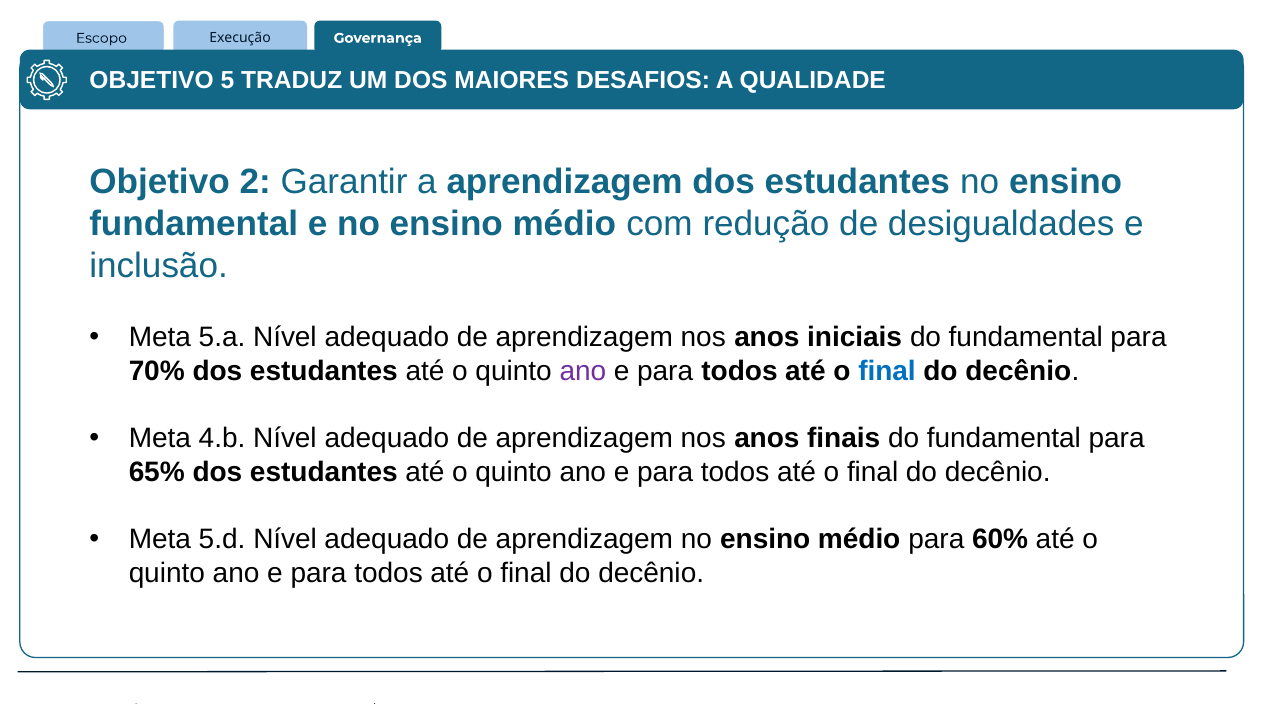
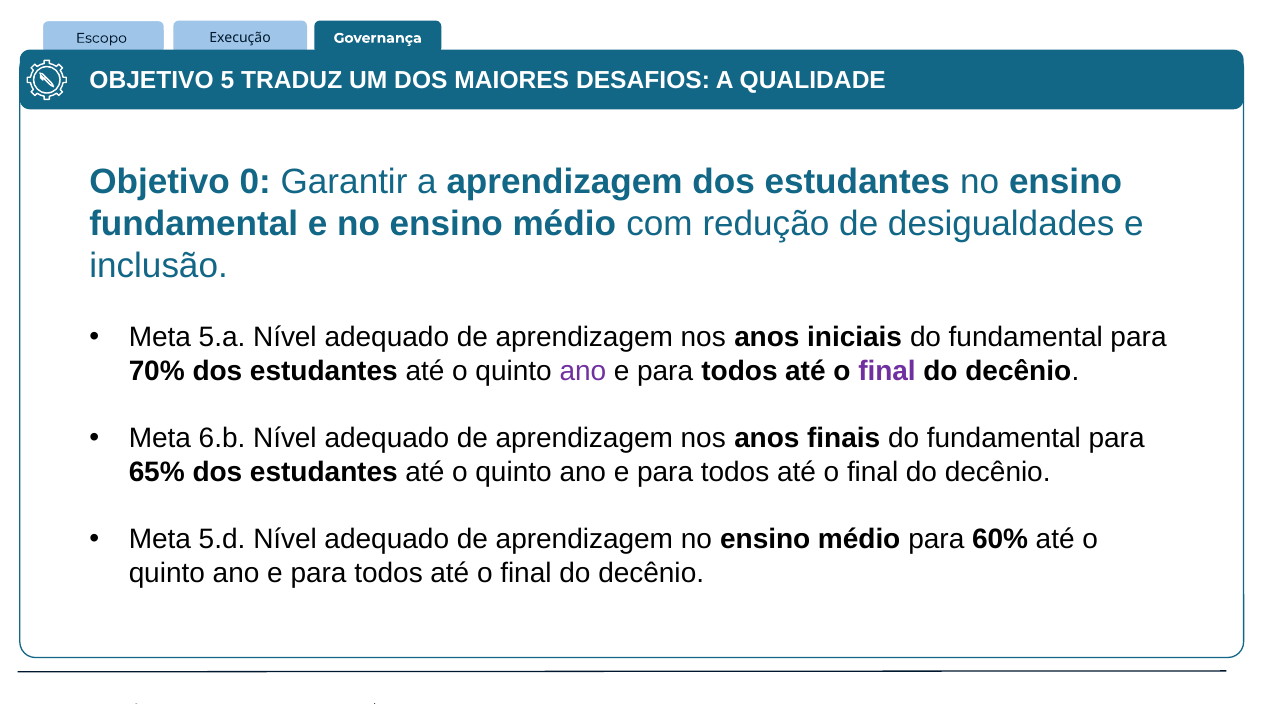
2: 2 -> 0
final at (887, 371) colour: blue -> purple
4.b: 4.b -> 6.b
